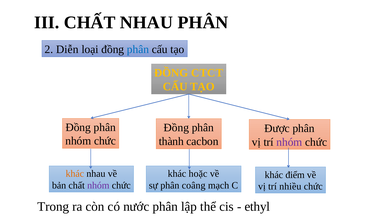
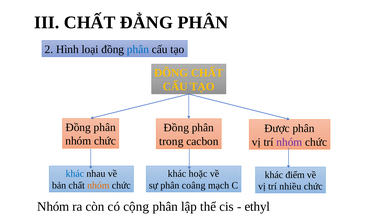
CHẤT NHAU: NHAU -> ĐẲNG
Diễn: Diễn -> Hình
ĐỒNG CTCT: CTCT -> CHẤT
thành: thành -> trong
khác at (75, 174) colour: orange -> blue
nhóm at (98, 186) colour: purple -> orange
Trong at (53, 207): Trong -> Nhóm
nước: nước -> cộng
